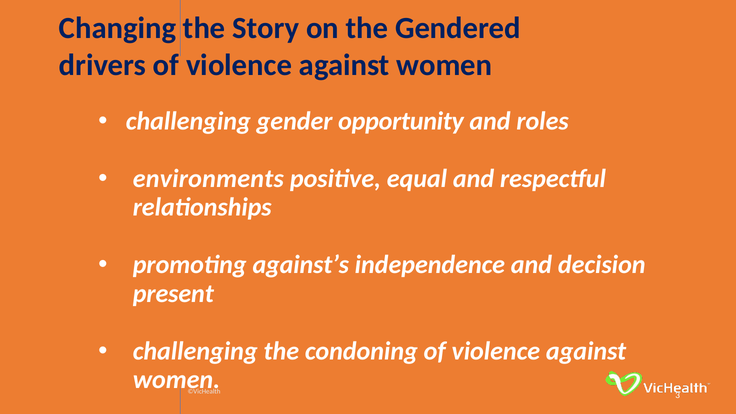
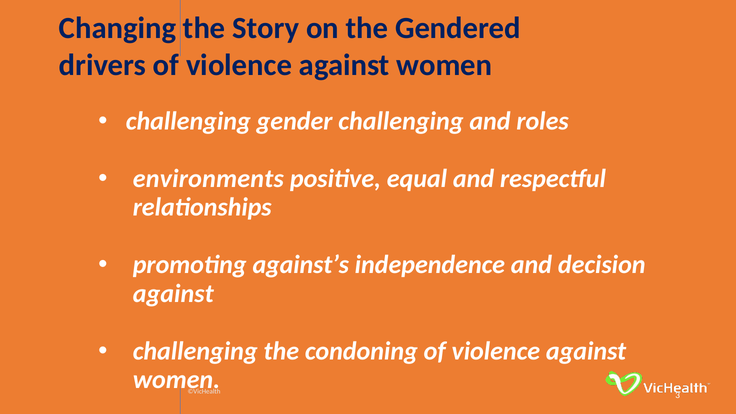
gender opportunity: opportunity -> challenging
present at (173, 294): present -> against
